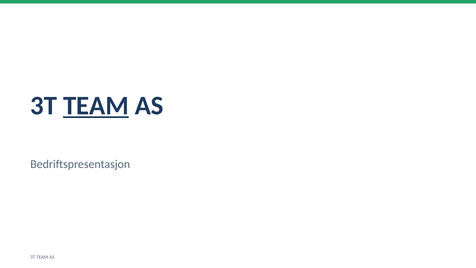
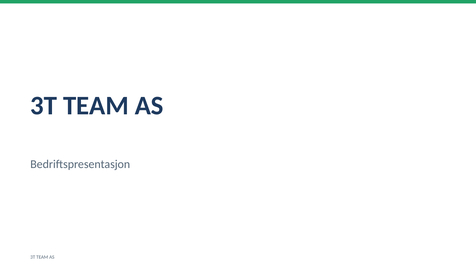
TEAM at (96, 106) underline: present -> none
